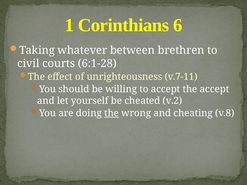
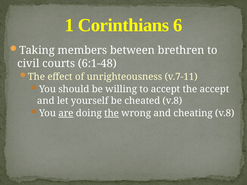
whatever: whatever -> members
6:1-28: 6:1-28 -> 6:1-48
cheated v.2: v.2 -> v.8
are underline: none -> present
